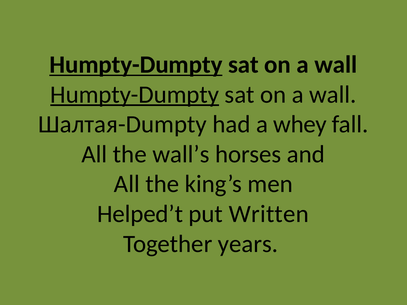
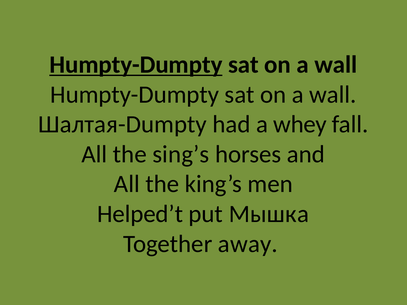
Humpty-Dumpty at (135, 95) underline: present -> none
wall’s: wall’s -> sing’s
Written: Written -> Мышка
years: years -> away
